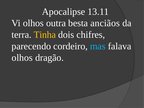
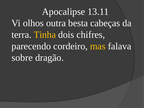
anciãos: anciãos -> cabeças
mas colour: light blue -> yellow
olhos at (22, 58): olhos -> sobre
